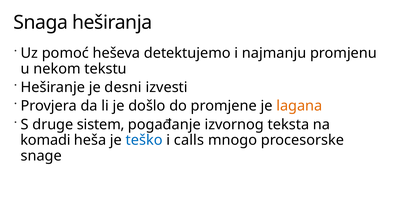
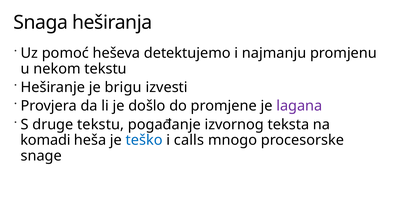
desni: desni -> brigu
lagana colour: orange -> purple
druge sistem: sistem -> tekstu
